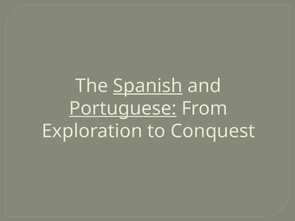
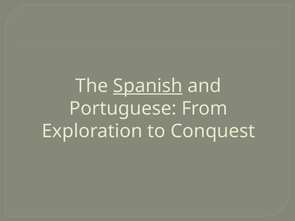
Portuguese underline: present -> none
